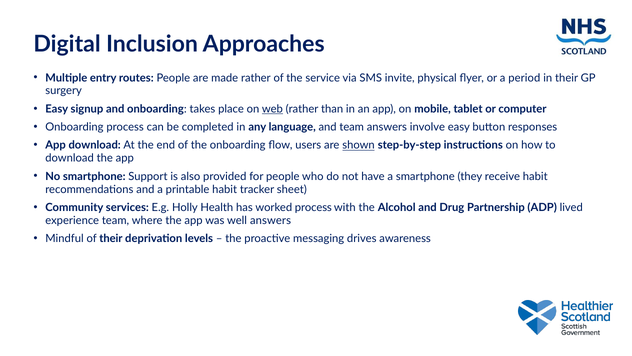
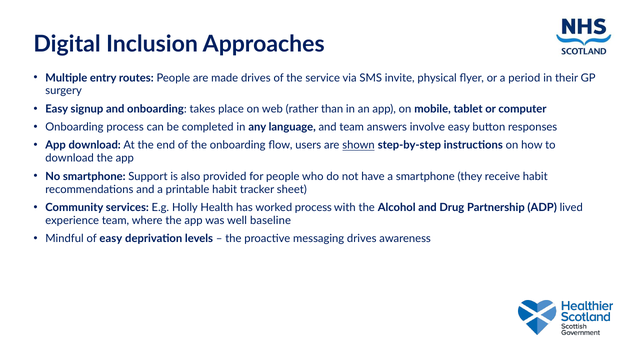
made rather: rather -> drives
web underline: present -> none
well answers: answers -> baseline
of their: their -> easy
